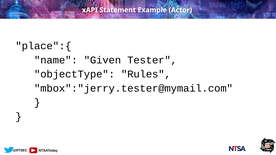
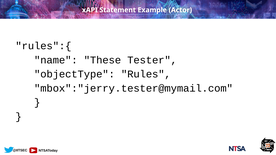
place":{: place":{ -> rules":{
Given: Given -> These
